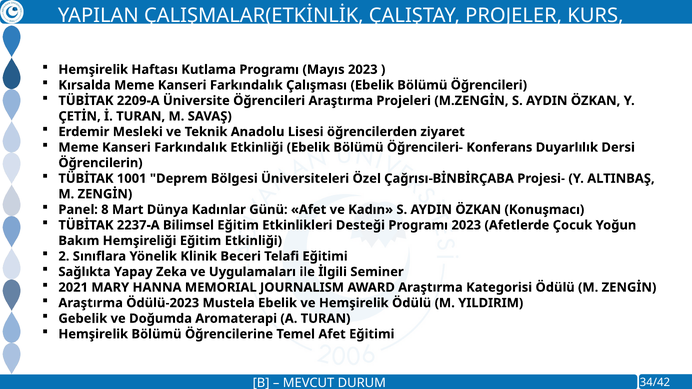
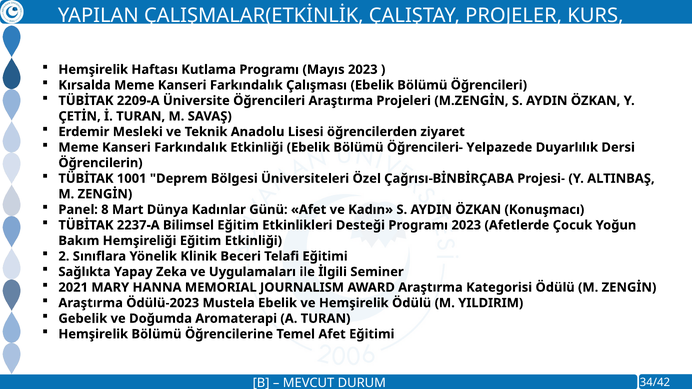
Konferans: Konferans -> Yelpazede
